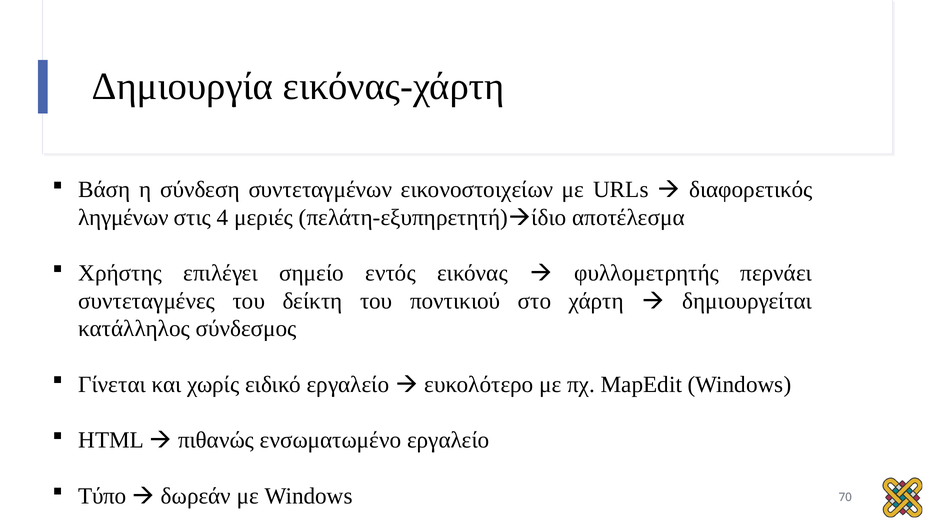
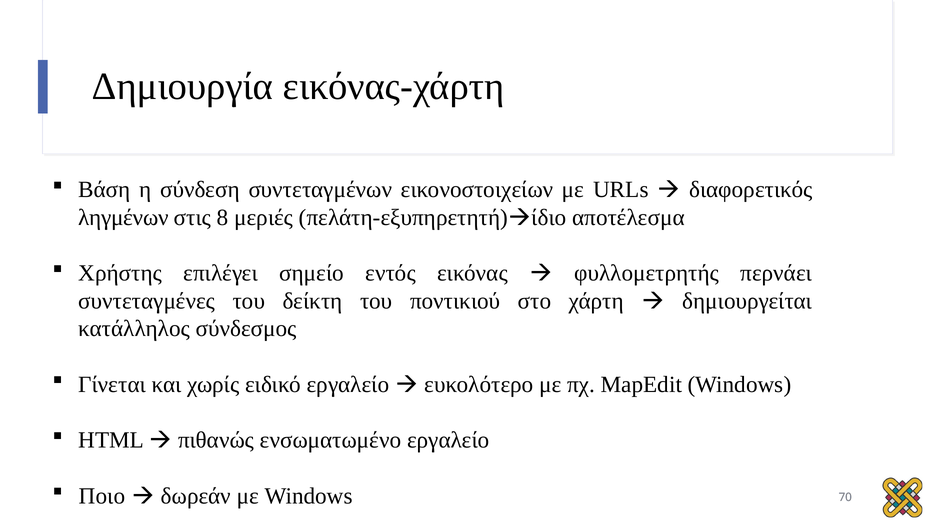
4: 4 -> 8
Τύπο: Τύπο -> Ποιο
